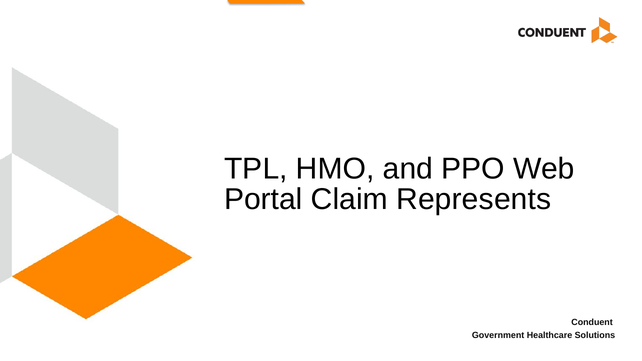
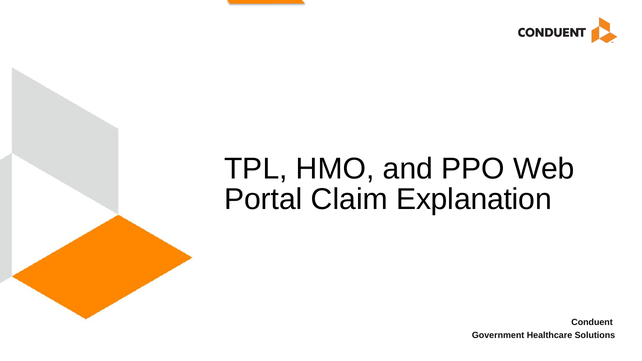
Represents: Represents -> Explanation
